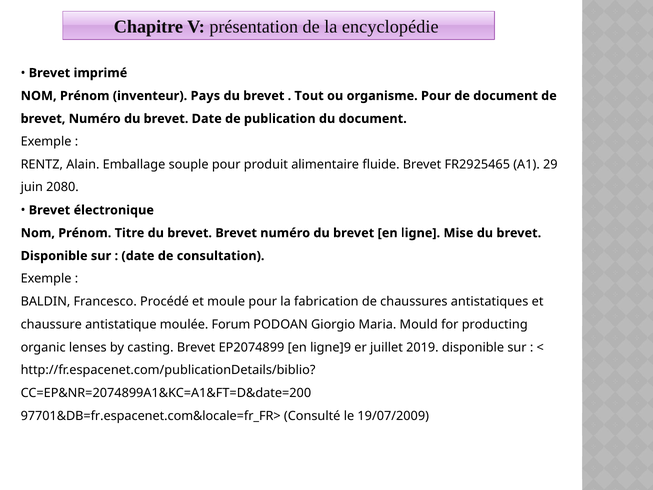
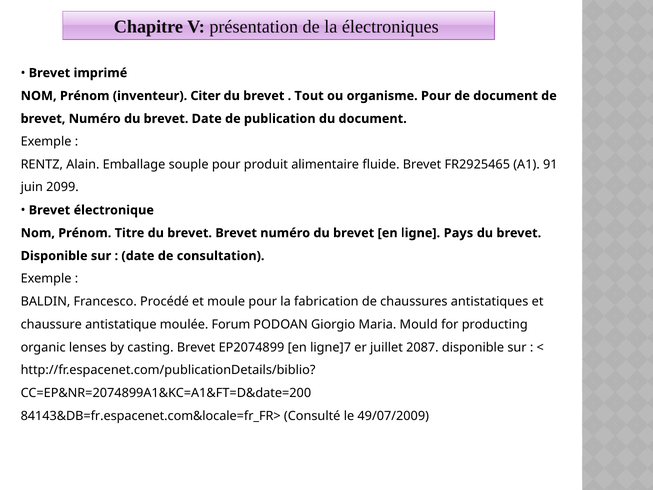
encyclopédie: encyclopédie -> électroniques
Pays: Pays -> Citer
29: 29 -> 91
2080: 2080 -> 2099
Mise: Mise -> Pays
ligne]9: ligne]9 -> ligne]7
2019: 2019 -> 2087
97701&DB=fr.espacenet.com&locale=fr_FR>: 97701&DB=fr.espacenet.com&locale=fr_FR> -> 84143&DB=fr.espacenet.com&locale=fr_FR>
19/07/2009: 19/07/2009 -> 49/07/2009
